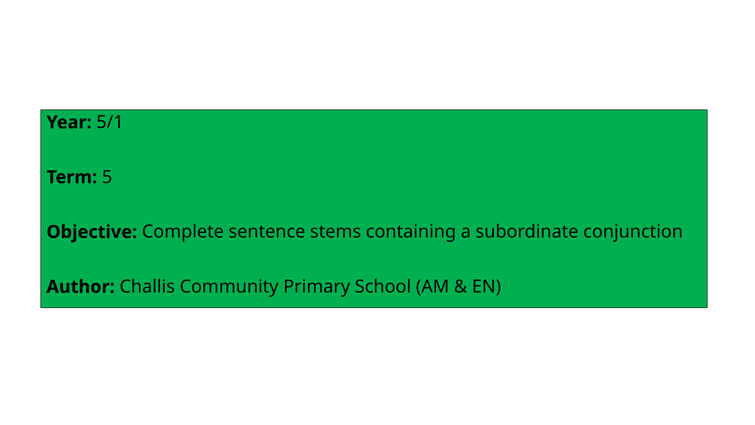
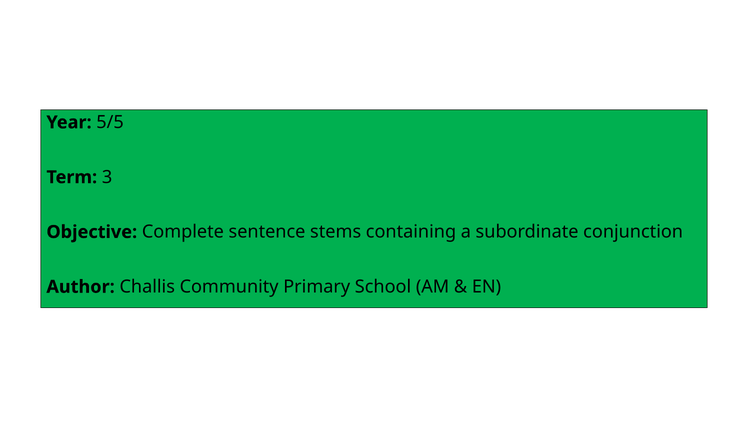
5/1: 5/1 -> 5/5
5: 5 -> 3
